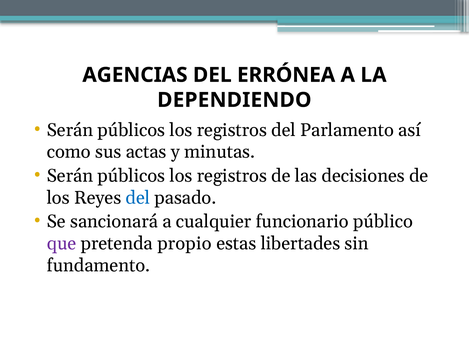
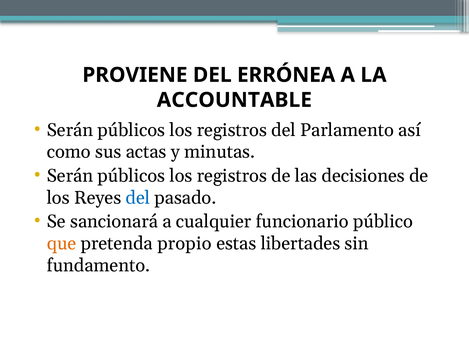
AGENCIAS: AGENCIAS -> PROVIENE
DEPENDIENDO: DEPENDIENDO -> ACCOUNTABLE
que colour: purple -> orange
